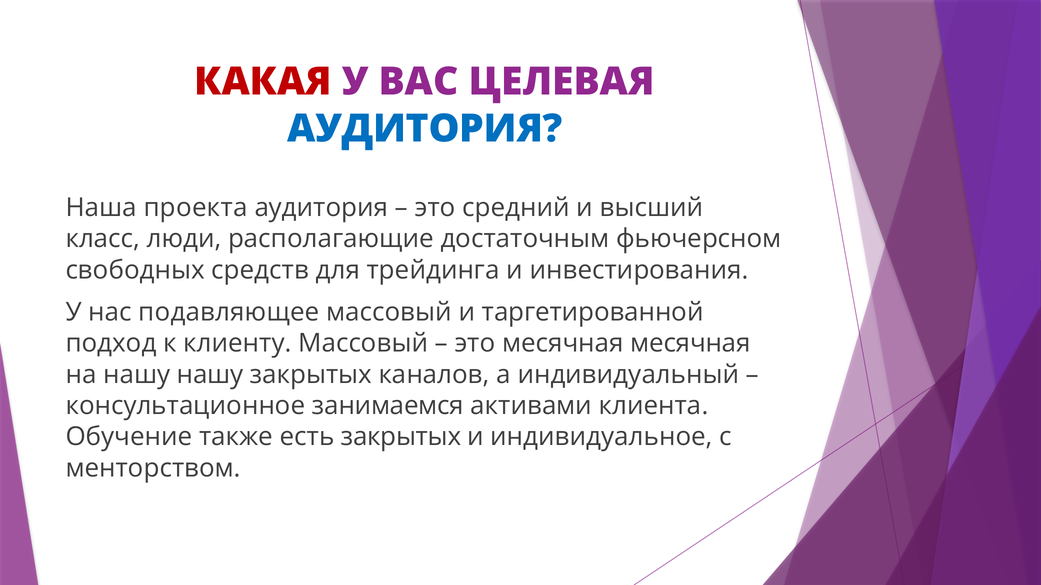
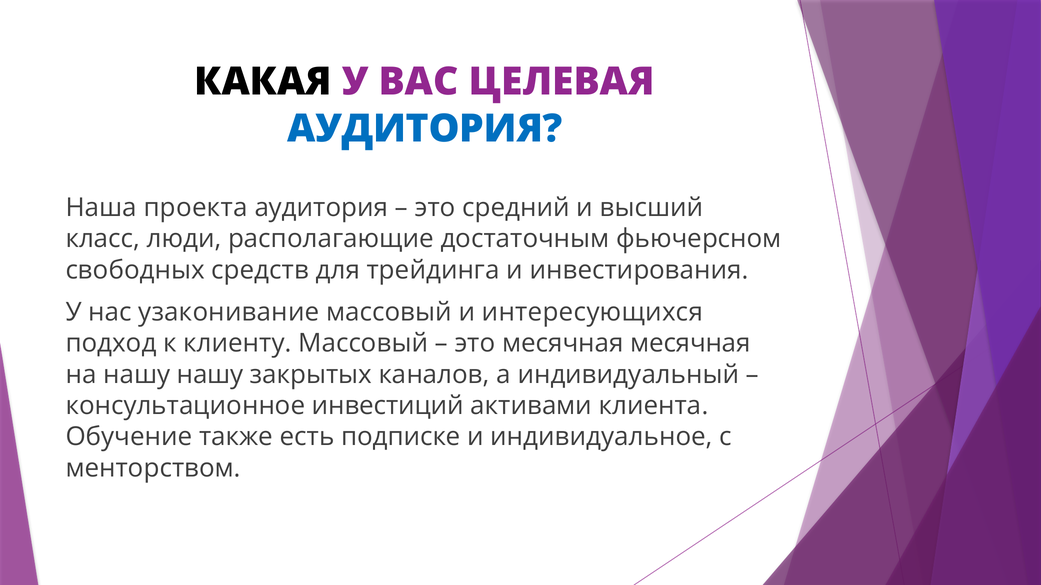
КАКАЯ colour: red -> black
подавляющее: подавляющее -> узаконивание
таргетированной: таргетированной -> интересующихся
занимаемся: занимаемся -> инвестиций
есть закрытых: закрытых -> подписке
